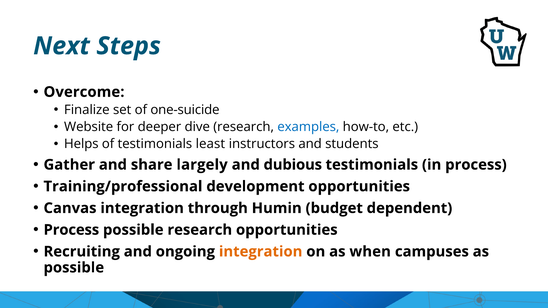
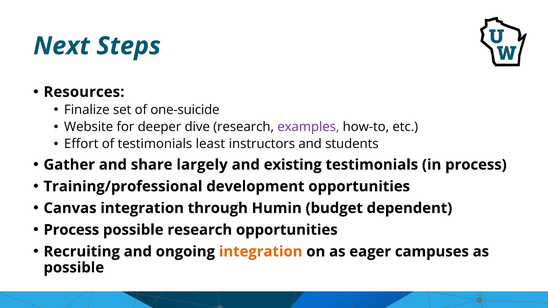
Overcome: Overcome -> Resources
examples colour: blue -> purple
Helps: Helps -> Effort
dubious: dubious -> existing
when: when -> eager
